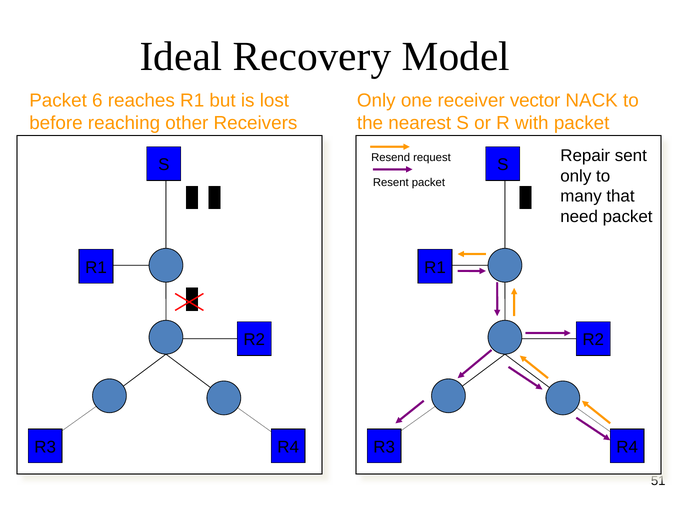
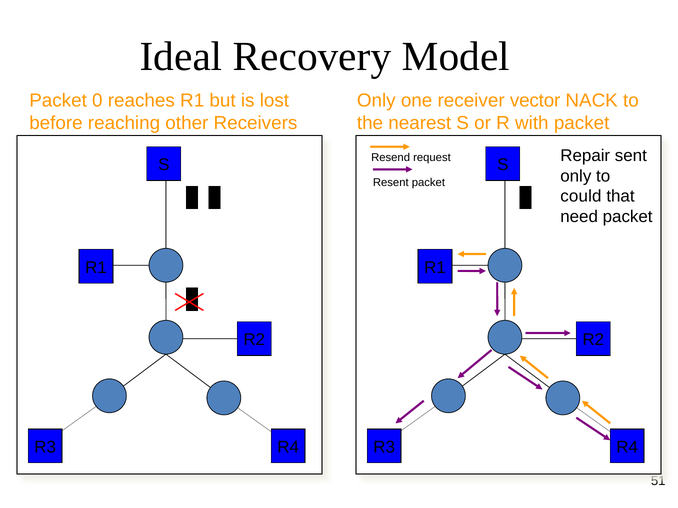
6: 6 -> 0
many: many -> could
